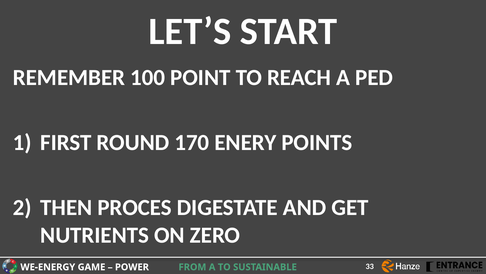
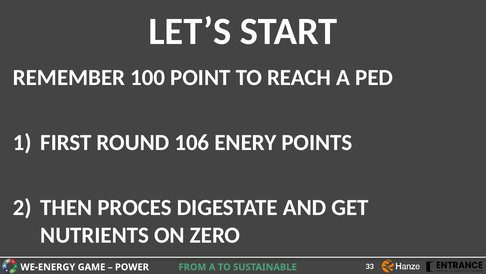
170: 170 -> 106
